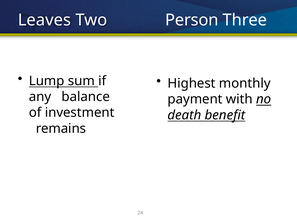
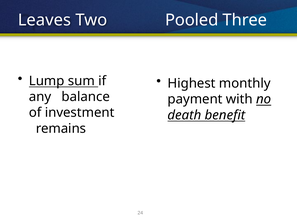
Person: Person -> Pooled
